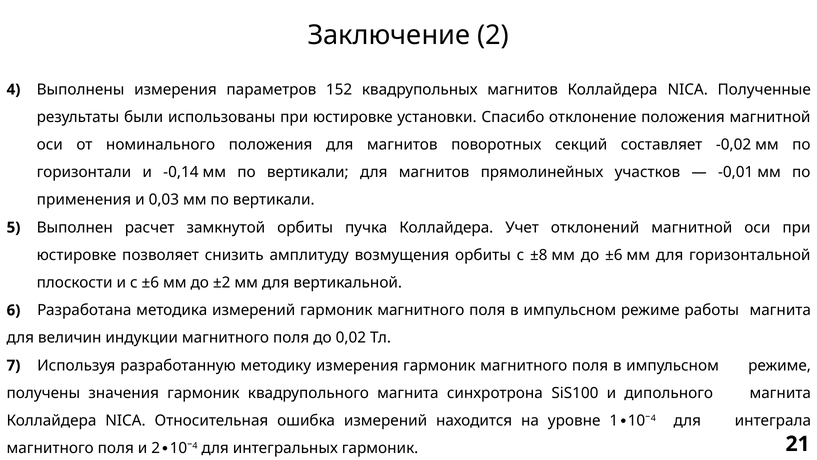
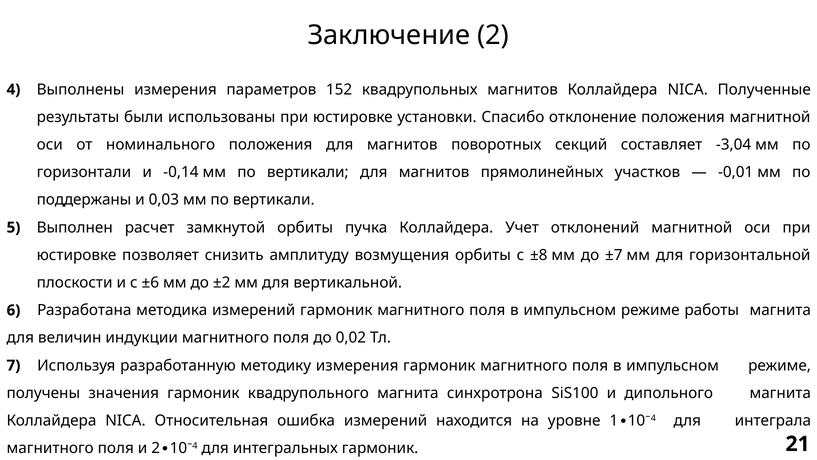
-0,02: -0,02 -> -3,04
применения: применения -> поддержаны
до ±6: ±6 -> ±7
